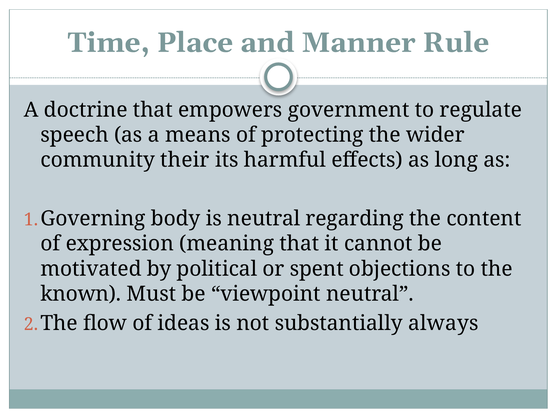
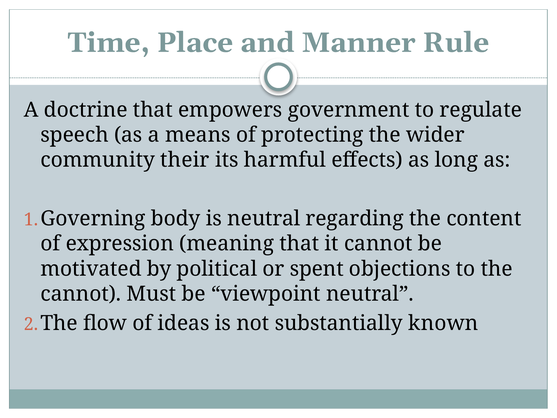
known at (81, 294): known -> cannot
always: always -> known
